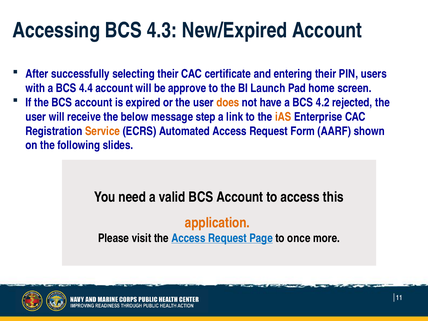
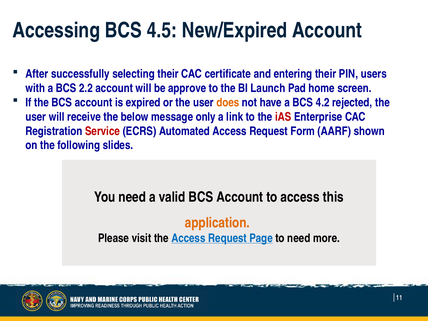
4.3: 4.3 -> 4.5
4.4: 4.4 -> 2.2
step: step -> only
iAS colour: orange -> red
Service colour: orange -> red
to once: once -> need
